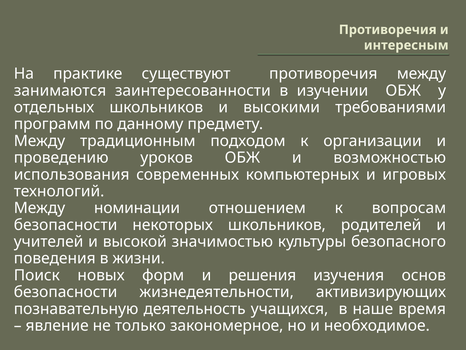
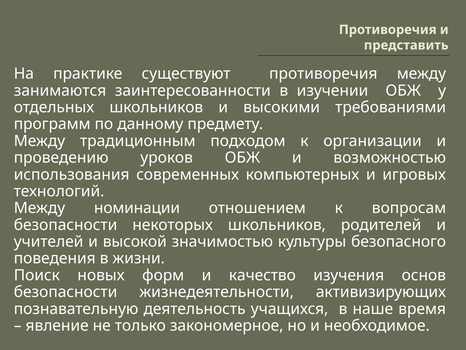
интересным: интересным -> представить
решения: решения -> качество
